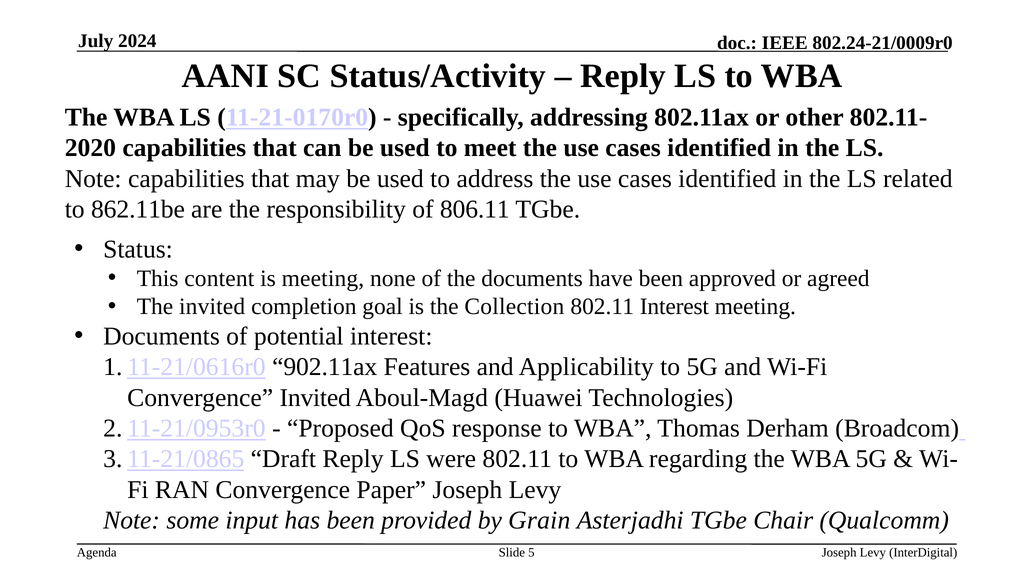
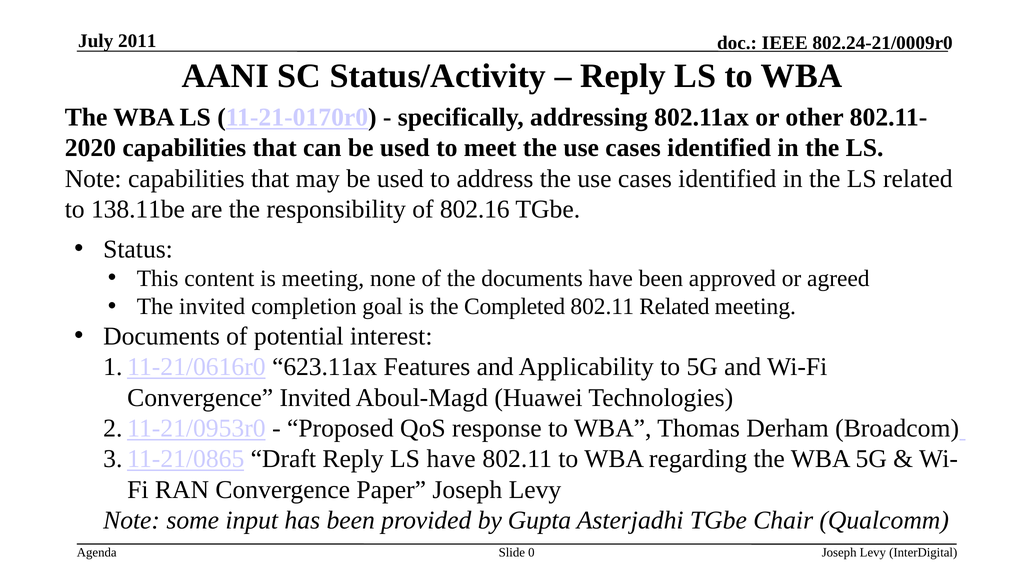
2024: 2024 -> 2011
862.11be: 862.11be -> 138.11be
806.11: 806.11 -> 802.16
Collection: Collection -> Completed
802.11 Interest: Interest -> Related
902.11ax: 902.11ax -> 623.11ax
LS were: were -> have
Grain: Grain -> Gupta
5: 5 -> 0
